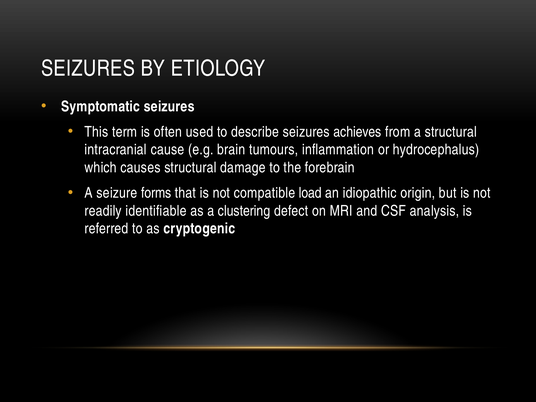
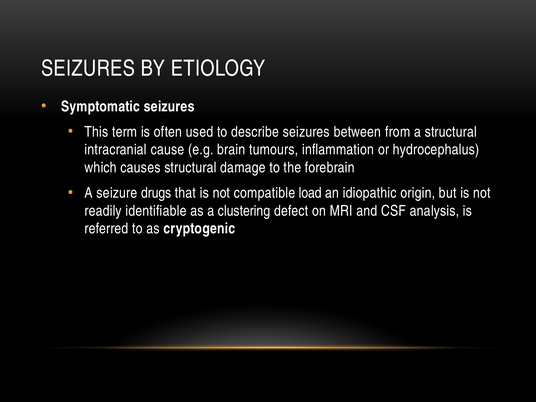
achieves: achieves -> between
forms: forms -> drugs
